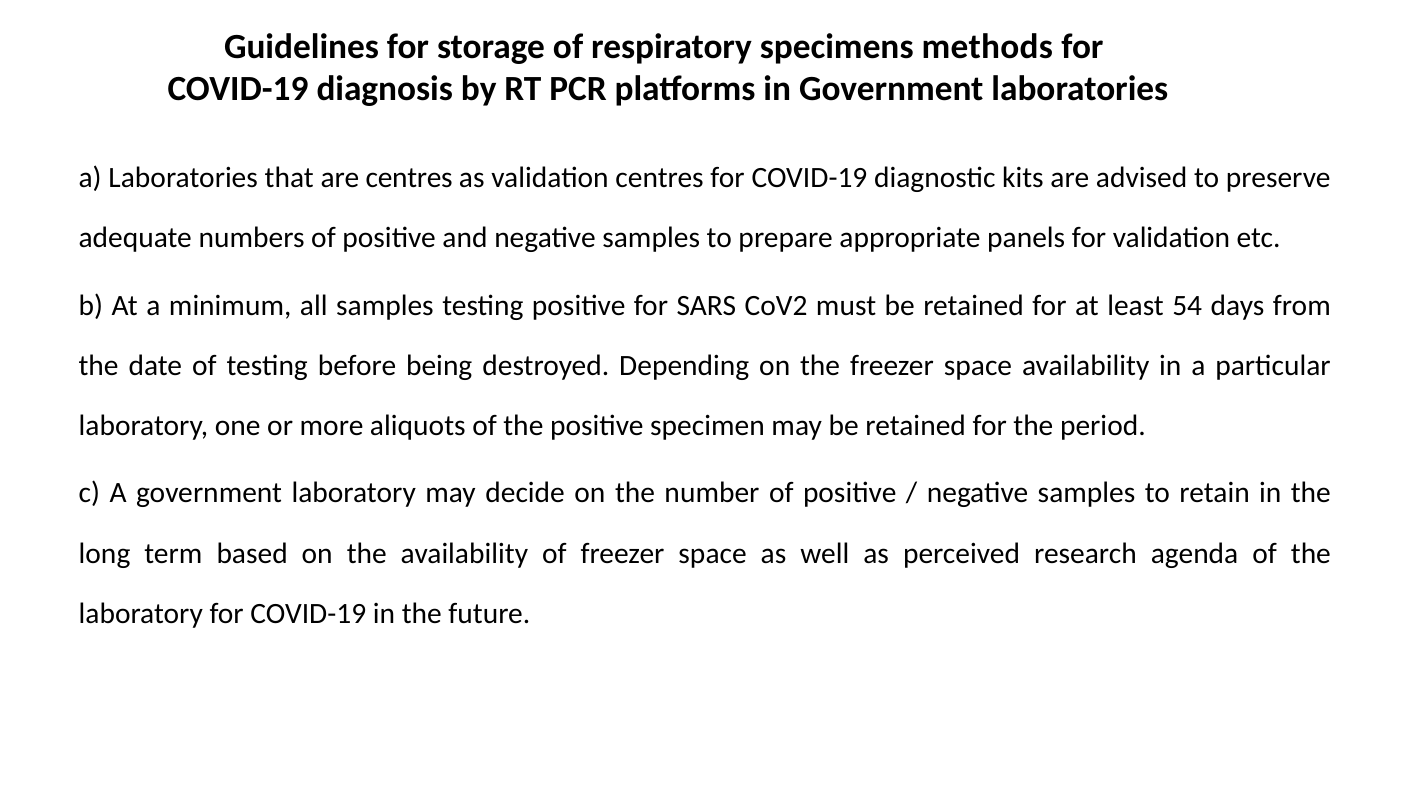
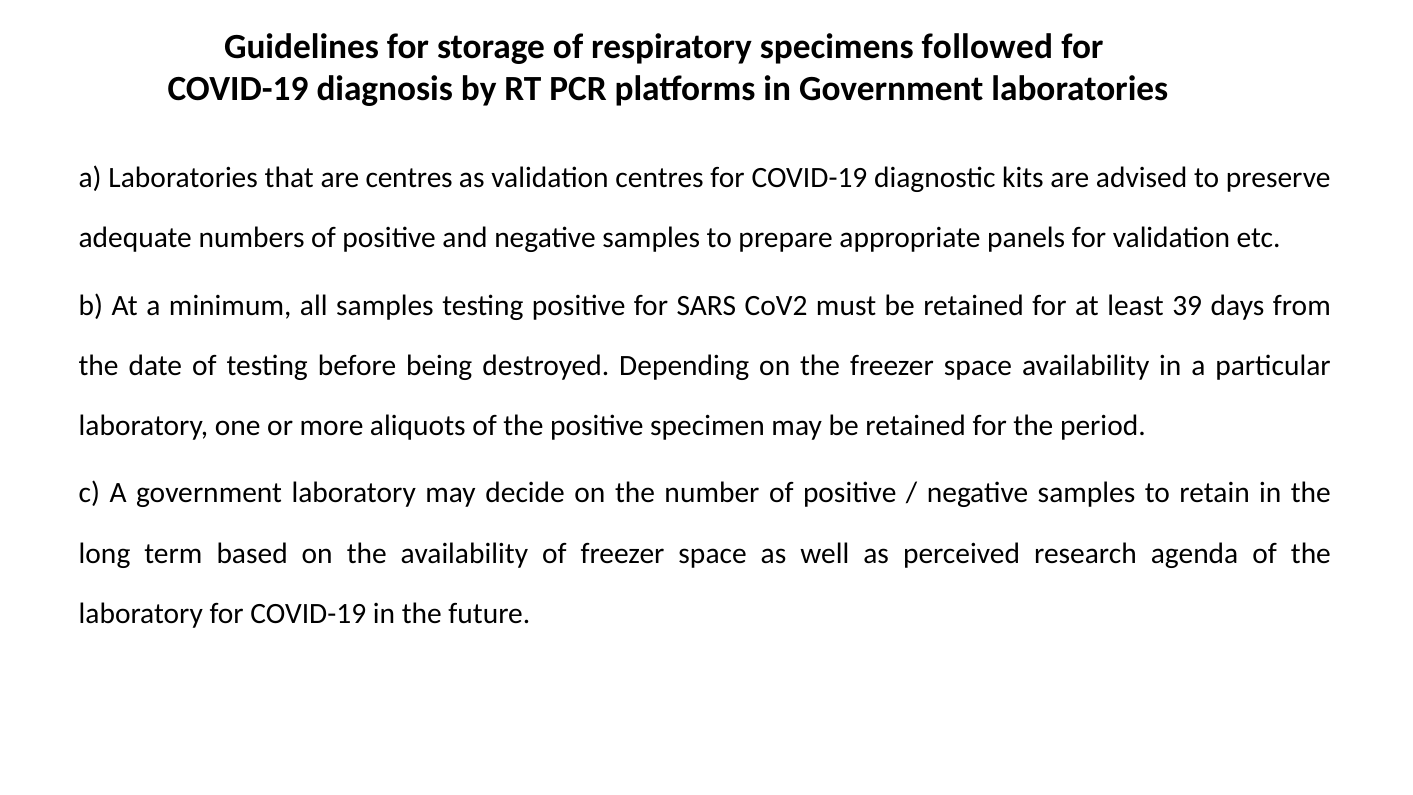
methods: methods -> followed
54: 54 -> 39
